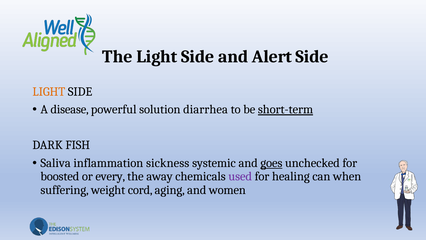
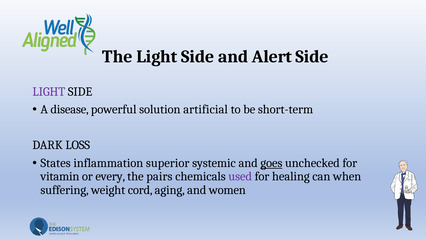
LIGHT at (49, 91) colour: orange -> purple
diarrhea: diarrhea -> artificial
short-term underline: present -> none
FISH: FISH -> LOSS
Saliva: Saliva -> States
sickness: sickness -> superior
boosted: boosted -> vitamin
away: away -> pairs
